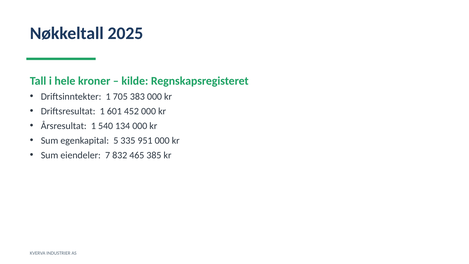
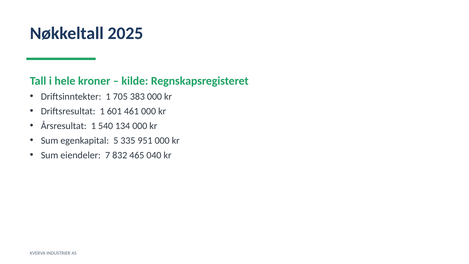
452: 452 -> 461
385: 385 -> 040
